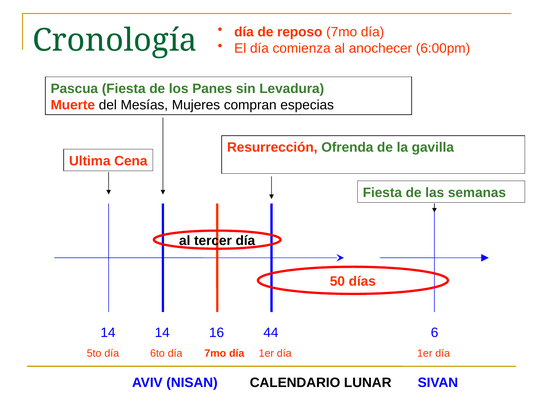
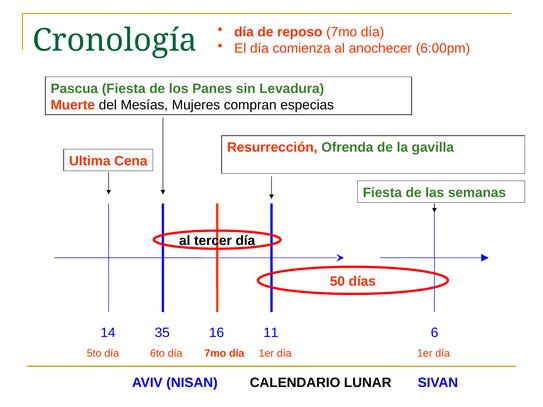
14 14: 14 -> 35
44: 44 -> 11
